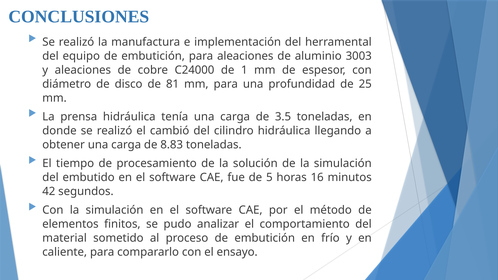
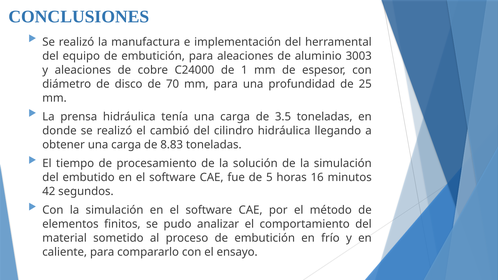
81: 81 -> 70
